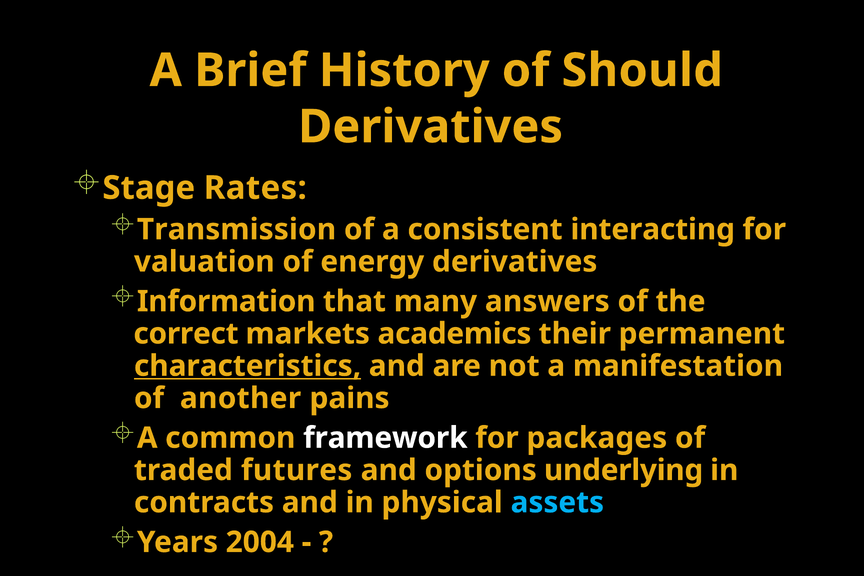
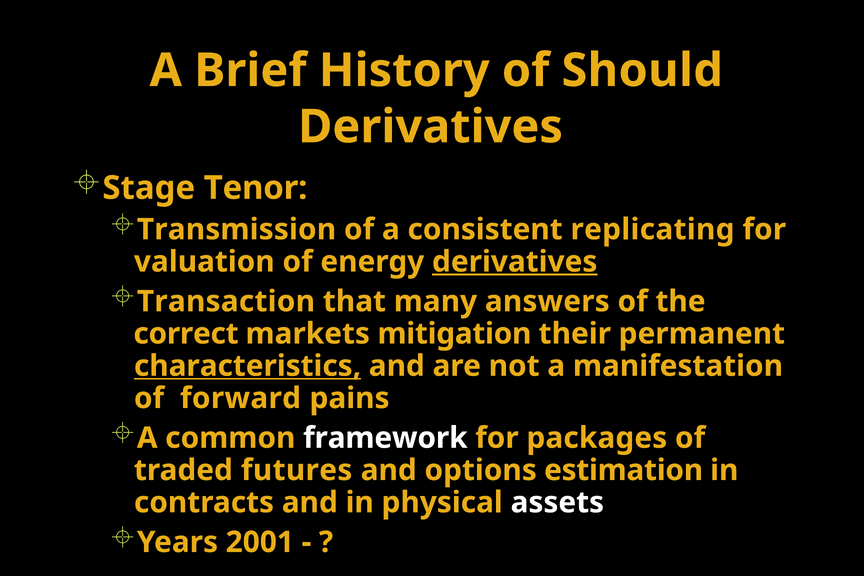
Rates: Rates -> Tenor
interacting: interacting -> replicating
derivatives at (515, 262) underline: none -> present
Information: Information -> Transaction
academics: academics -> mitigation
another: another -> forward
underlying: underlying -> estimation
assets colour: light blue -> white
2004: 2004 -> 2001
